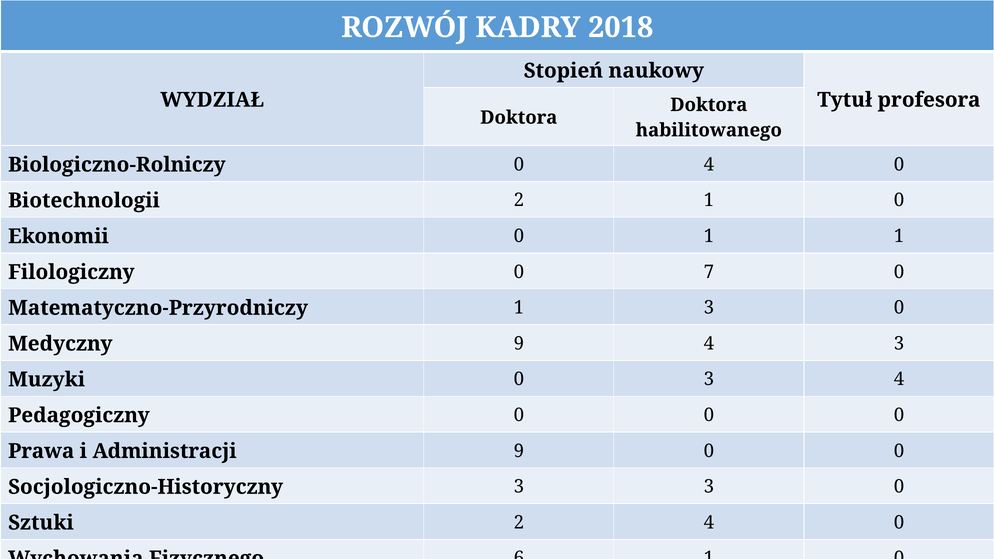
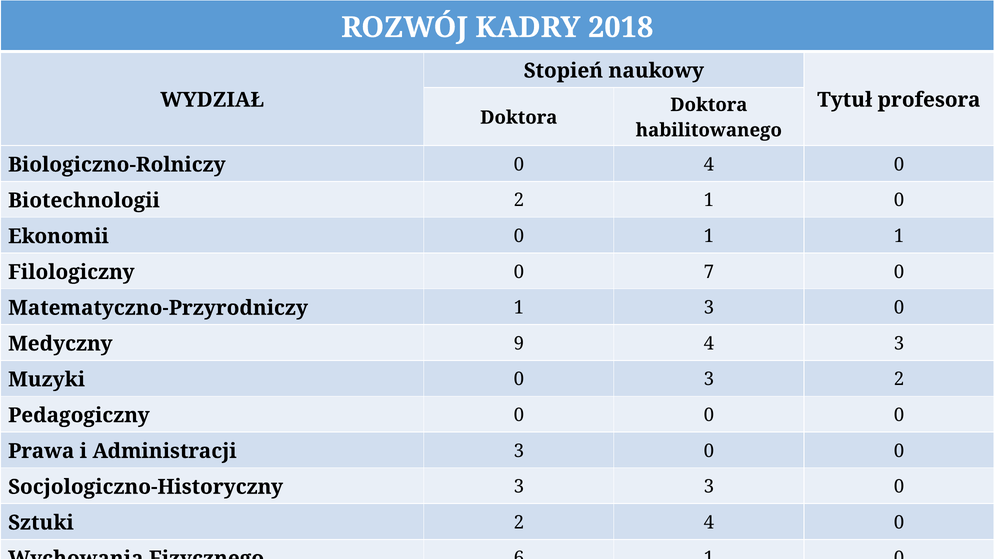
3 4: 4 -> 2
Administracji 9: 9 -> 3
